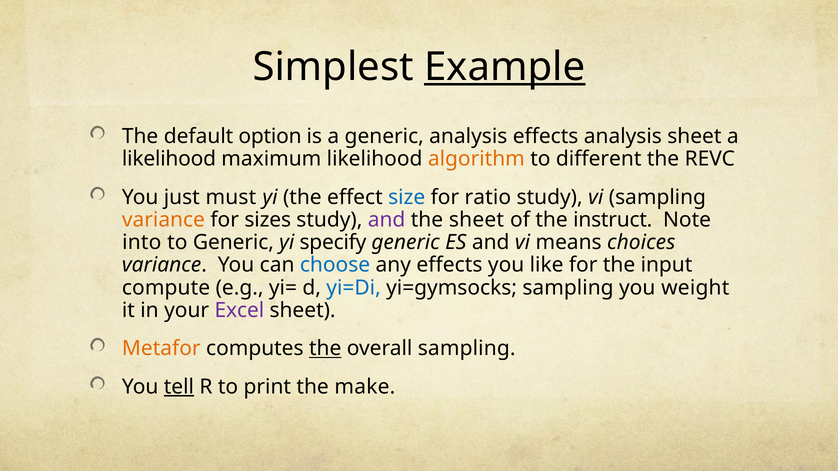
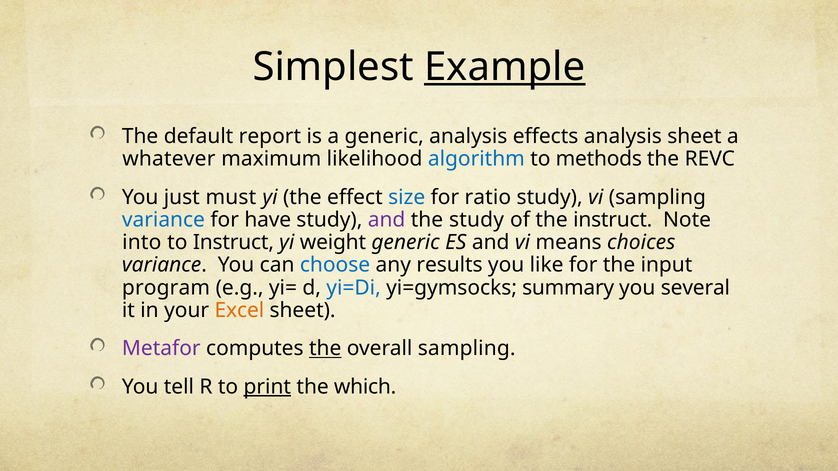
option: option -> report
likelihood at (169, 159): likelihood -> whatever
algorithm colour: orange -> blue
different: different -> methods
variance at (163, 220) colour: orange -> blue
sizes: sizes -> have
the sheet: sheet -> study
to Generic: Generic -> Instruct
specify: specify -> weight
any effects: effects -> results
compute: compute -> program
yi=gymsocks sampling: sampling -> summary
weight: weight -> several
Excel colour: purple -> orange
Metafor colour: orange -> purple
tell underline: present -> none
print underline: none -> present
make: make -> which
